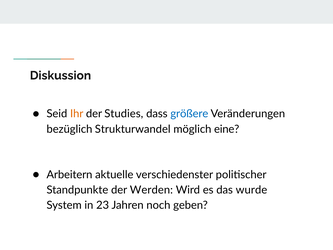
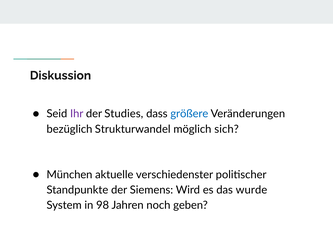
Ihr colour: orange -> purple
eine: eine -> sich
Arbeitern: Arbeitern -> München
Werden: Werden -> Siemens
23: 23 -> 98
